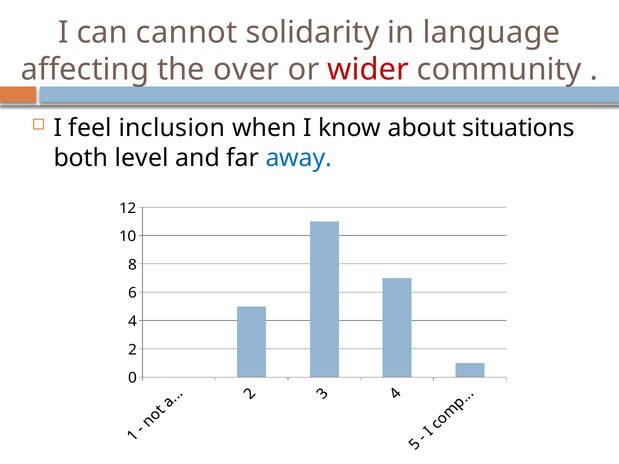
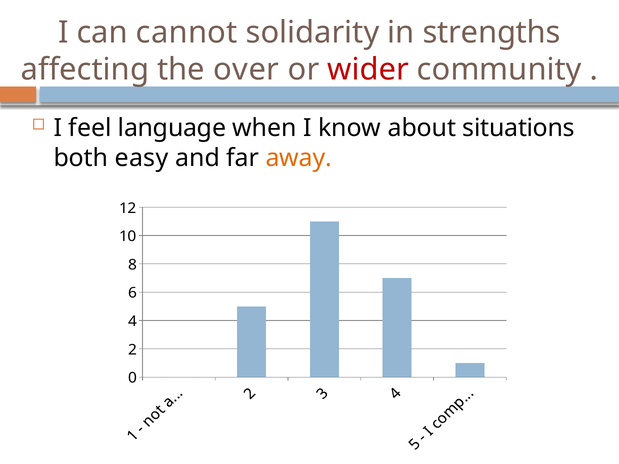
language: language -> strengths
inclusion: inclusion -> language
level: level -> easy
away colour: blue -> orange
